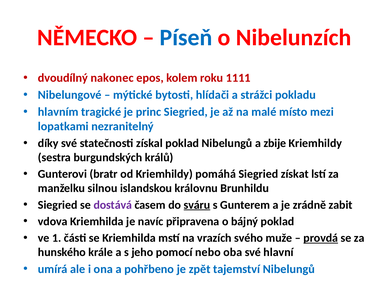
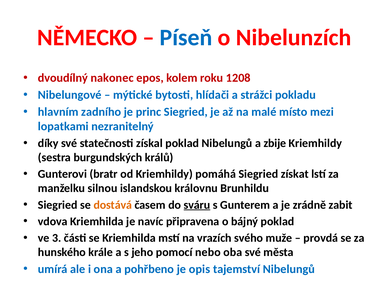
1111: 1111 -> 1208
tragické: tragické -> zadního
dostává colour: purple -> orange
1: 1 -> 3
provdá underline: present -> none
hlavní: hlavní -> města
zpět: zpět -> opis
